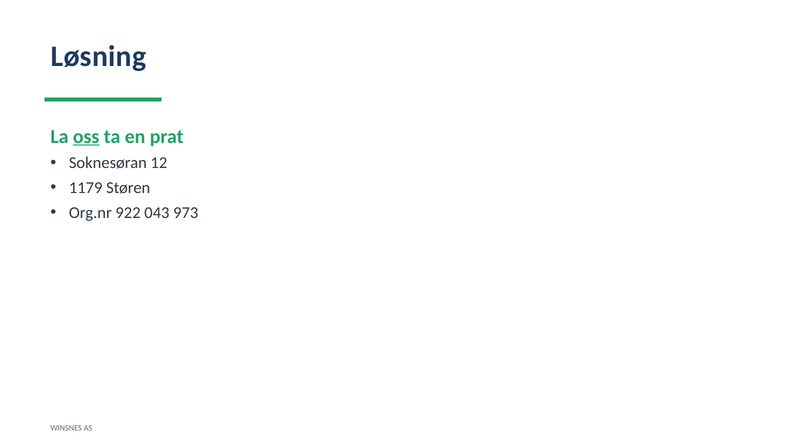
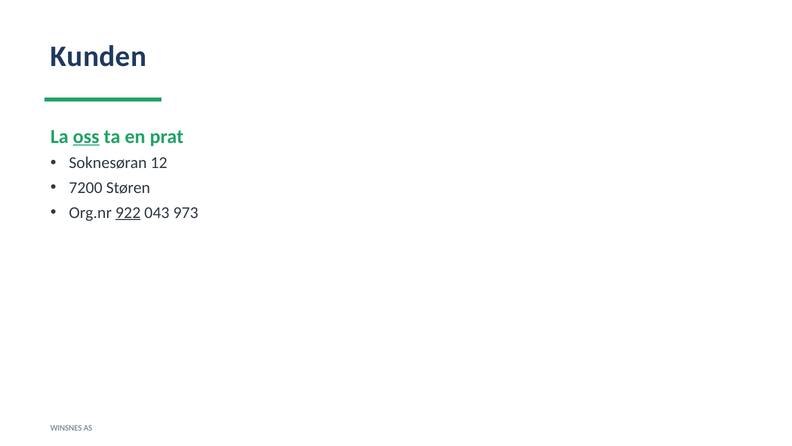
Løsning: Løsning -> Kunden
1179: 1179 -> 7200
922 underline: none -> present
